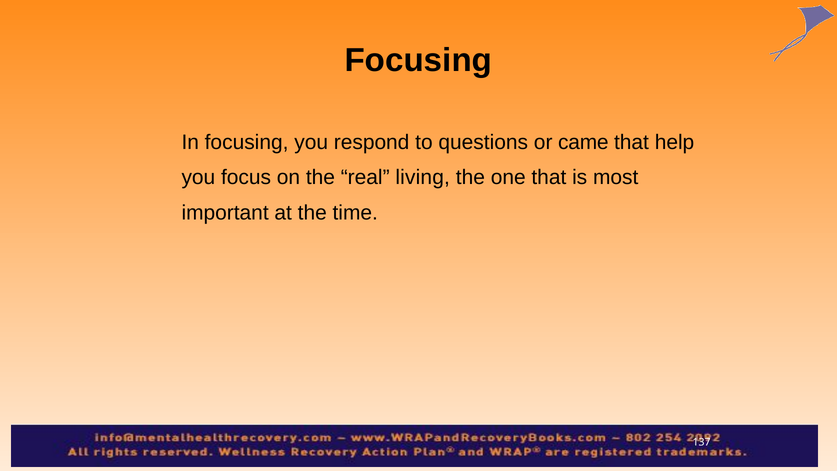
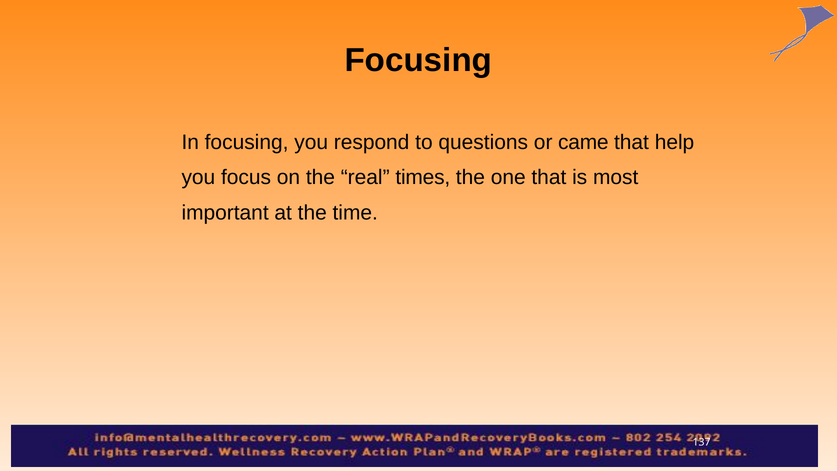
living: living -> times
